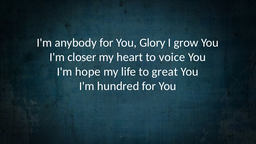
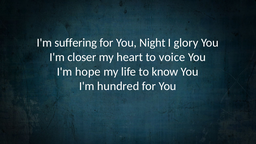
anybody: anybody -> suffering
Glory: Glory -> Night
grow: grow -> glory
great: great -> know
